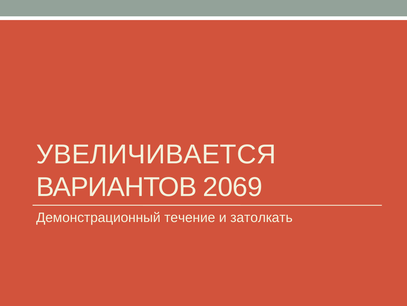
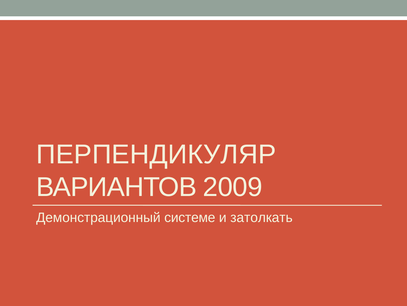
УВЕЛИЧИВАЕТСЯ: УВЕЛИЧИВАЕТСЯ -> ПЕРПЕНДИКУЛЯР
2069: 2069 -> 2009
течение: течение -> системе
